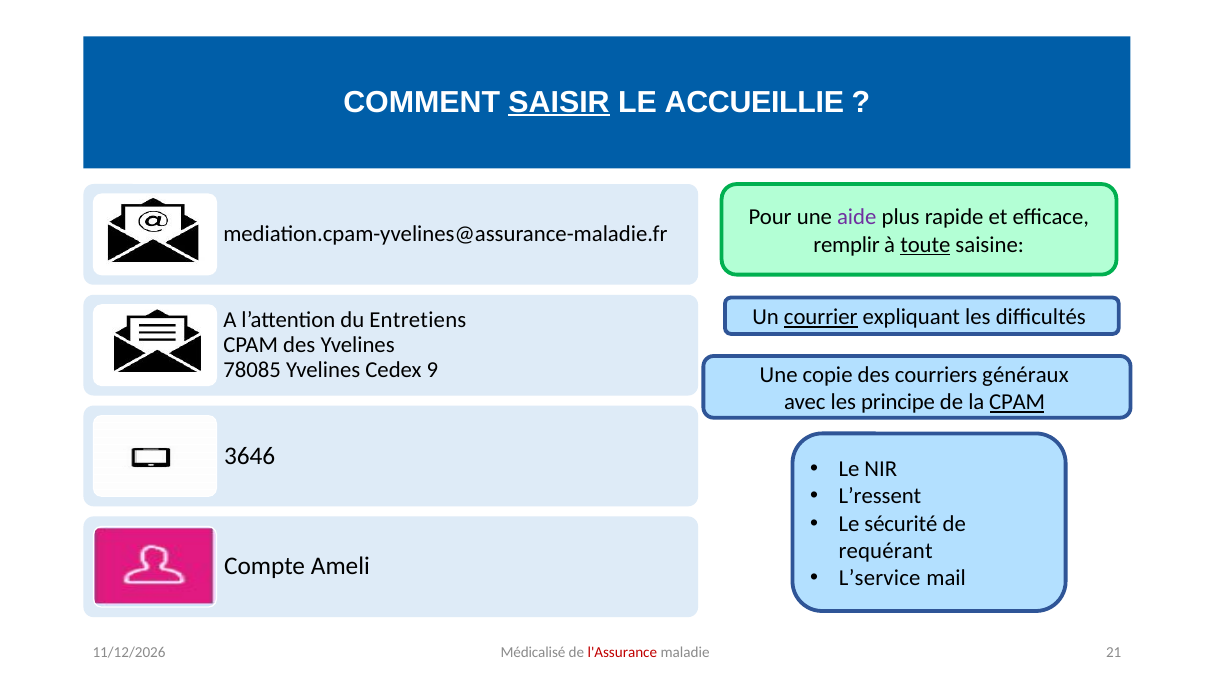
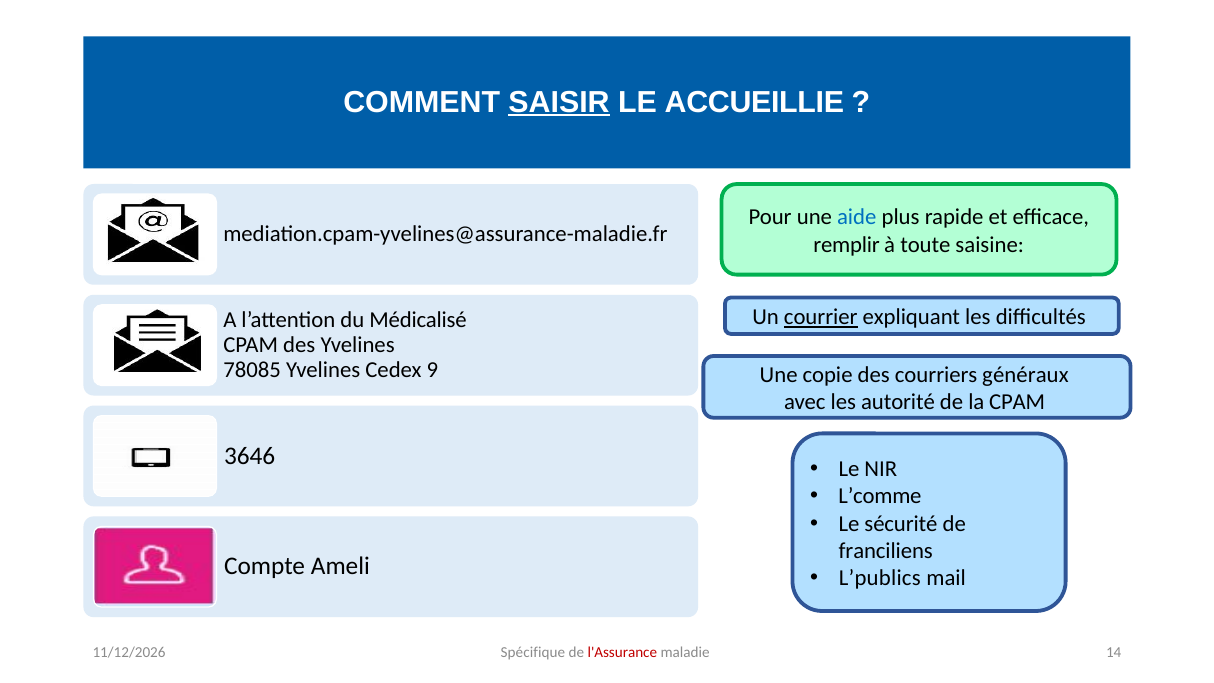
aide colour: purple -> blue
toute underline: present -> none
Entretiens: Entretiens -> Médicalisé
principe: principe -> autorité
CPAM at (1017, 402) underline: present -> none
L’ressent: L’ressent -> L’comme
requérant: requérant -> franciliens
L’service: L’service -> L’publics
Médicalisé: Médicalisé -> Spécifique
21: 21 -> 14
